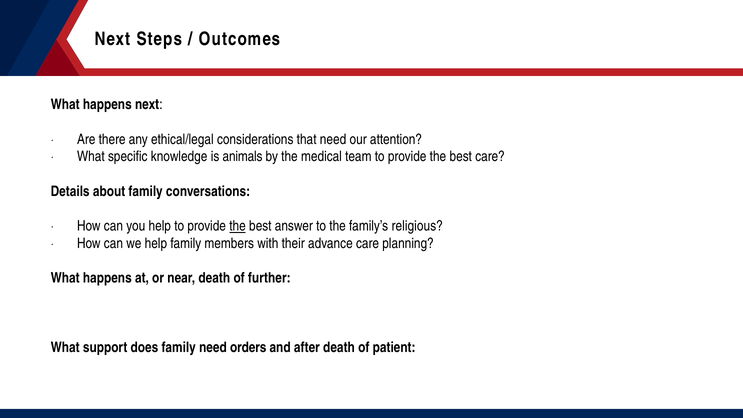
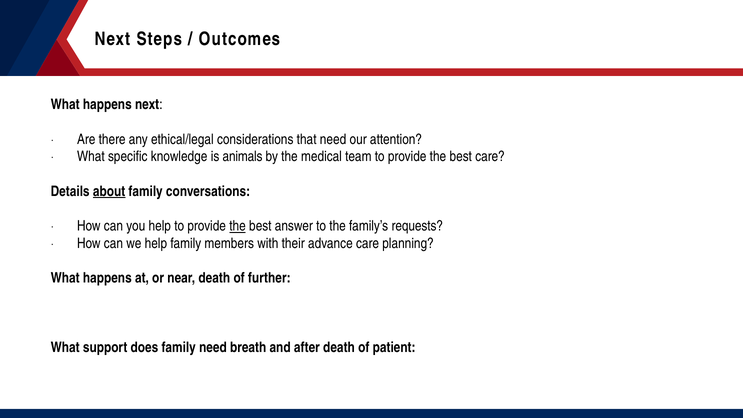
about underline: none -> present
religious: religious -> requests
orders: orders -> breath
